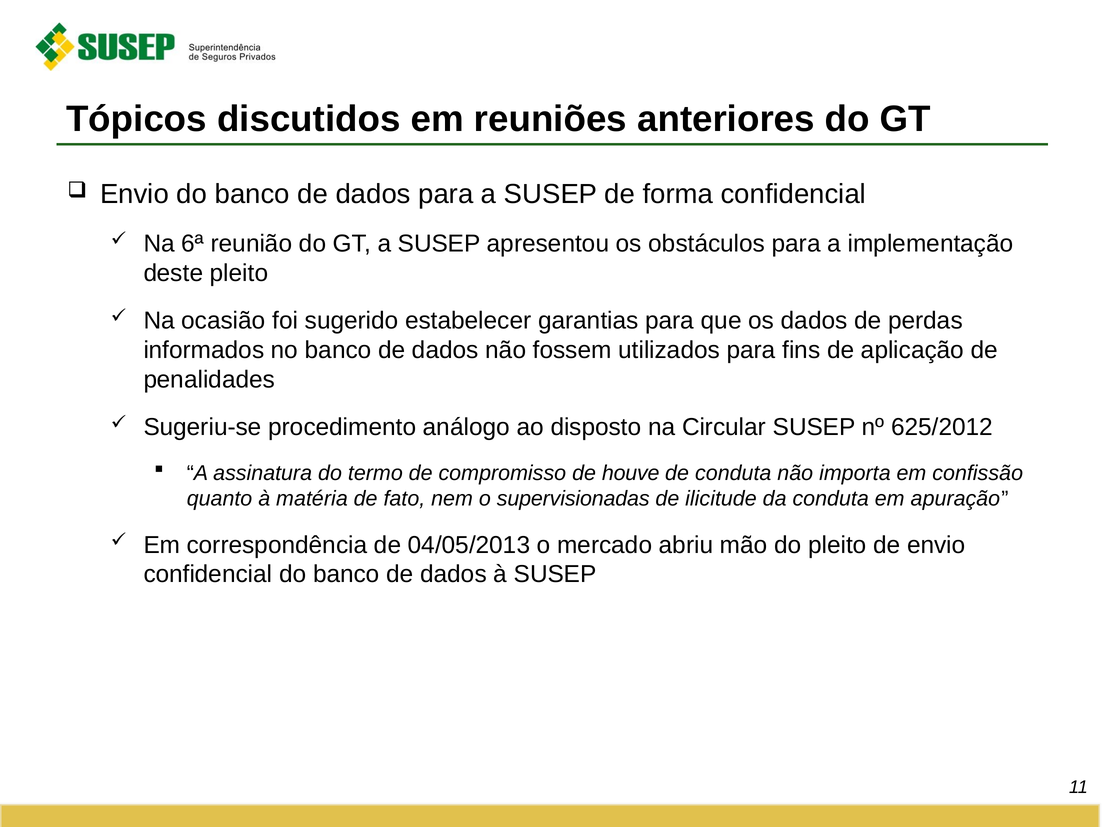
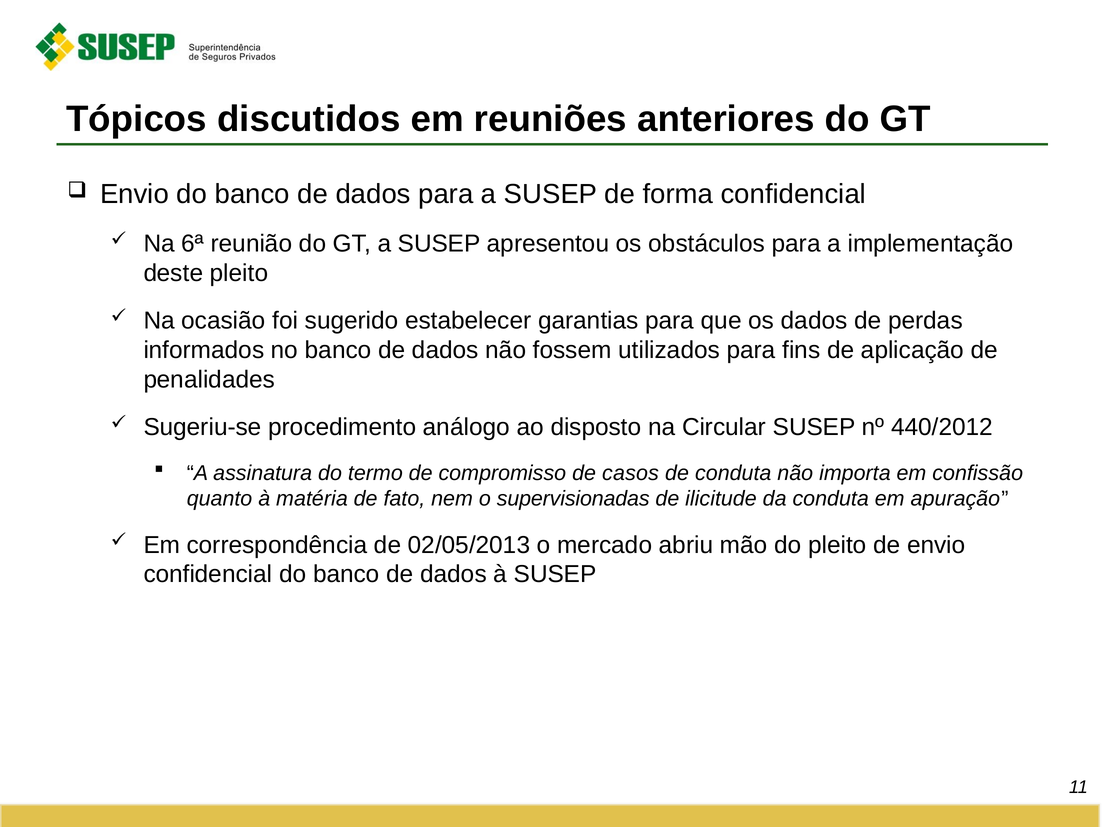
625/2012: 625/2012 -> 440/2012
houve: houve -> casos
04/05/2013: 04/05/2013 -> 02/05/2013
